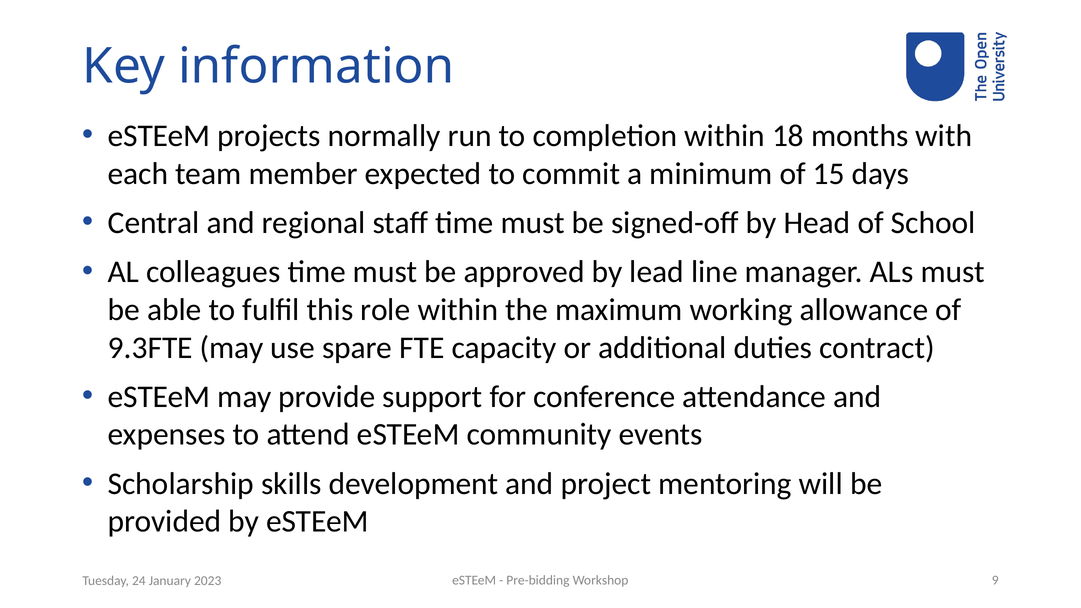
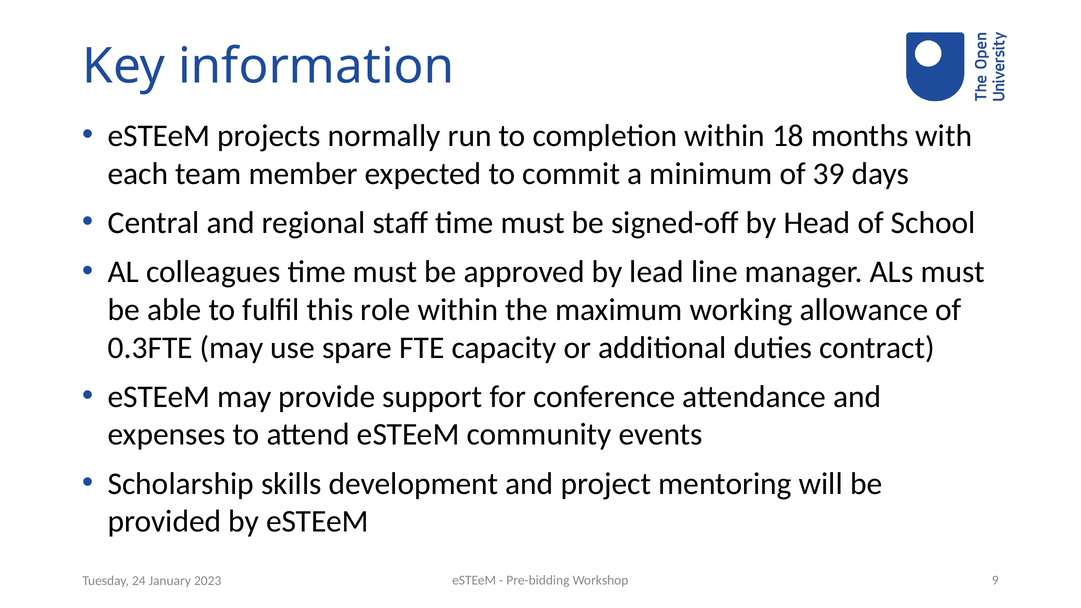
15: 15 -> 39
9.3FTE: 9.3FTE -> 0.3FTE
